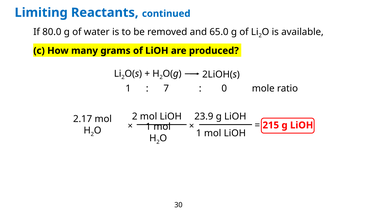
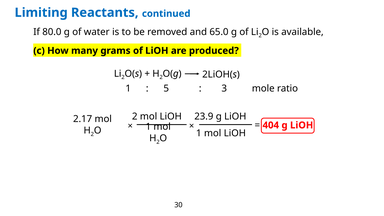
7: 7 -> 5
0: 0 -> 3
215: 215 -> 404
